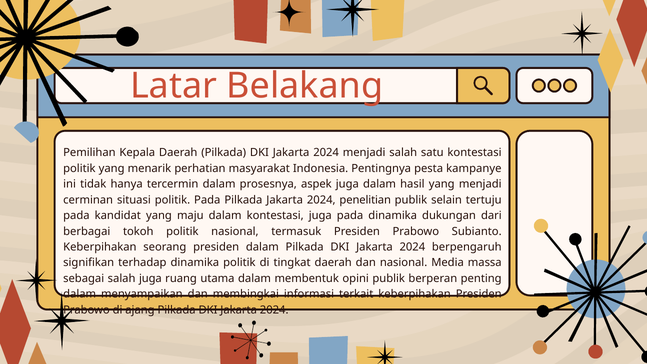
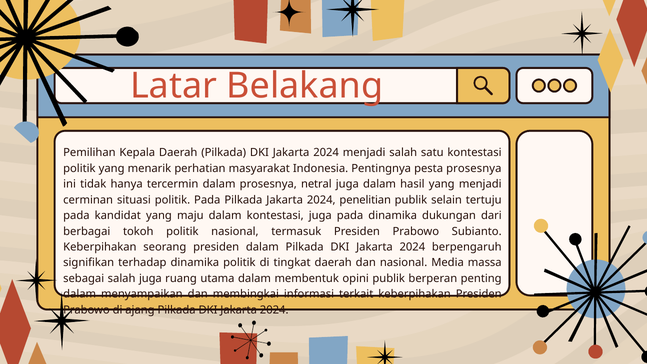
pesta kampanye: kampanye -> prosesnya
aspek: aspek -> netral
